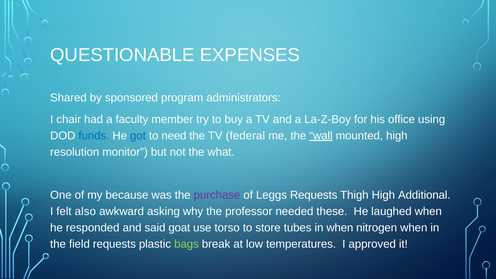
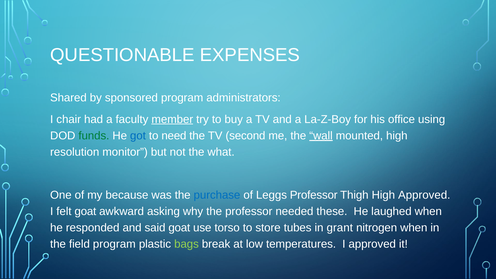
member underline: none -> present
funds colour: blue -> green
federal: federal -> second
purchase colour: purple -> blue
Leggs Requests: Requests -> Professor
High Additional: Additional -> Approved
felt also: also -> goat
in when: when -> grant
field requests: requests -> program
